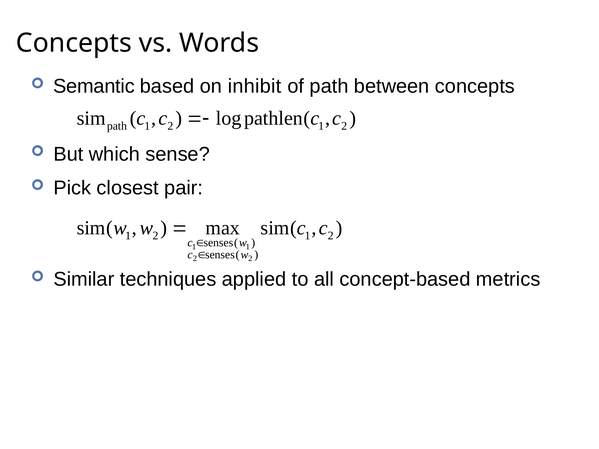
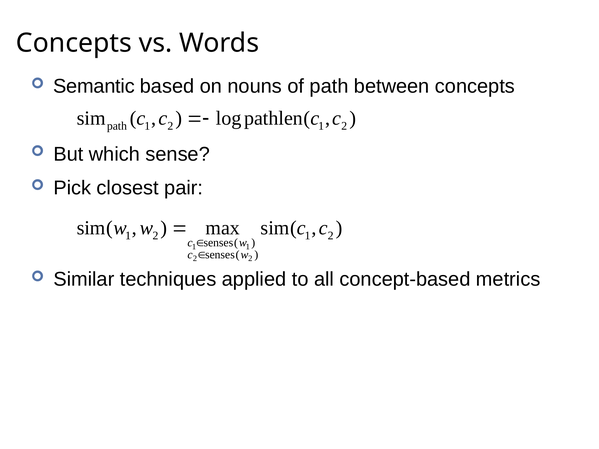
inhibit: inhibit -> nouns
